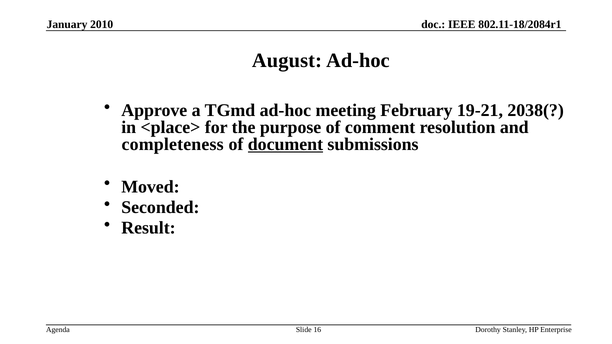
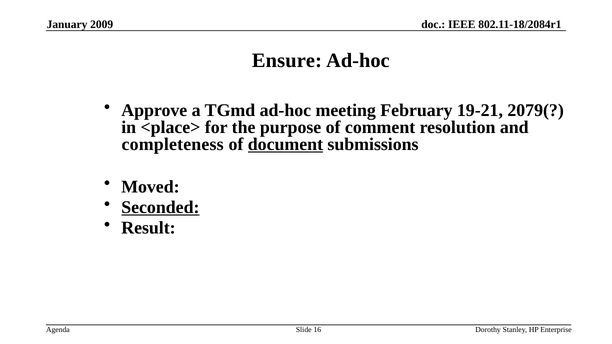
2010: 2010 -> 2009
August: August -> Ensure
2038(: 2038( -> 2079(
Seconded underline: none -> present
